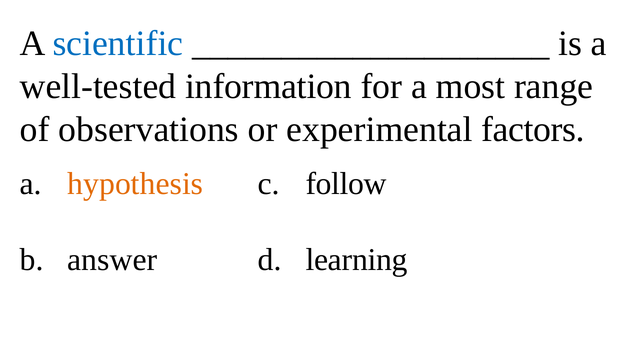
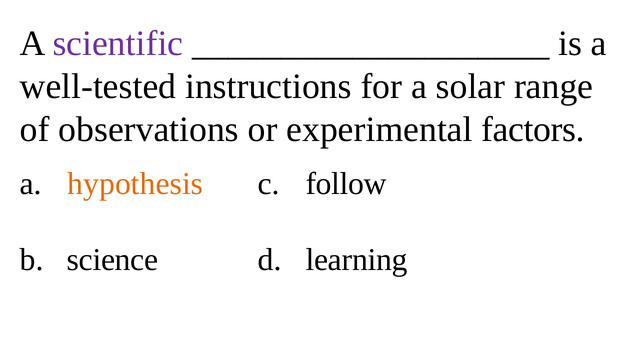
scientific colour: blue -> purple
information: information -> instructions
most: most -> solar
answer: answer -> science
